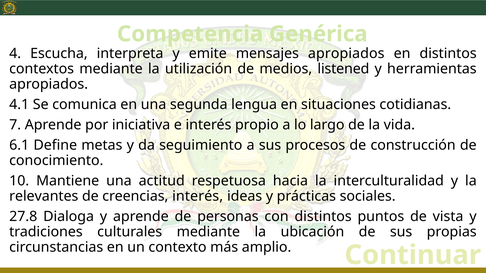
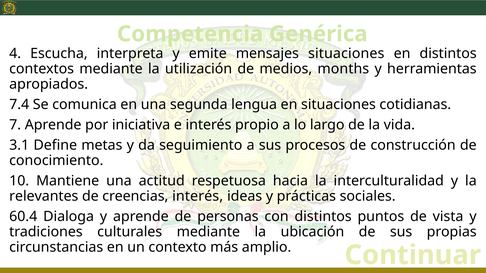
mensajes apropiados: apropiados -> situaciones
listened: listened -> months
4.1: 4.1 -> 7.4
6.1: 6.1 -> 3.1
27.8: 27.8 -> 60.4
